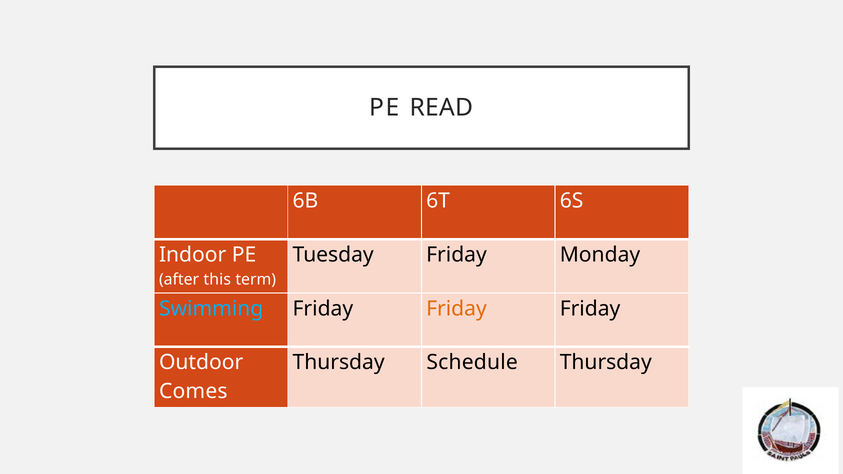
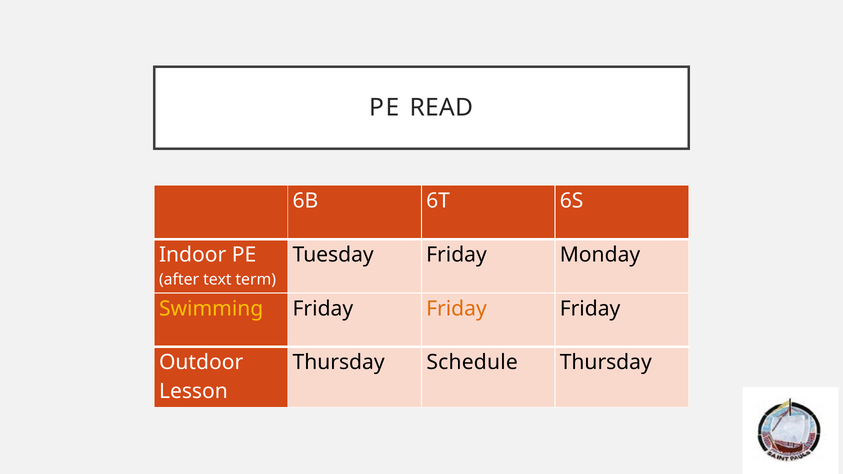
this: this -> text
Swimming colour: light blue -> yellow
Comes: Comes -> Lesson
